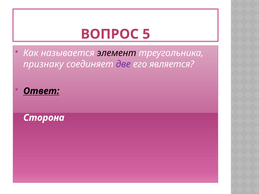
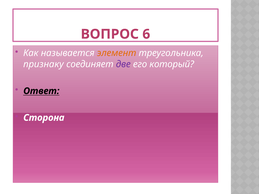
5: 5 -> 6
элемент colour: black -> orange
является: является -> который
